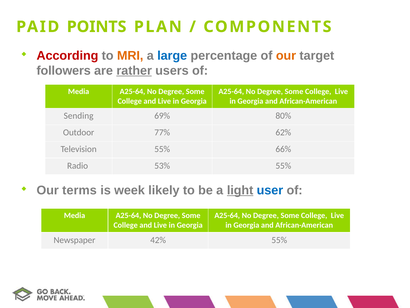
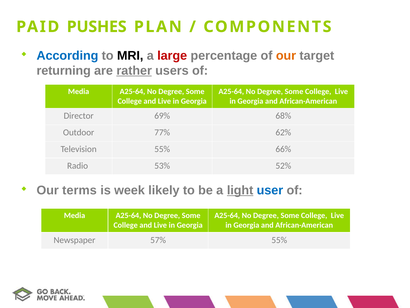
POINTS: POINTS -> PUSHES
According colour: red -> blue
MRI colour: orange -> black
large colour: blue -> red
followers: followers -> returning
Sending: Sending -> Director
80%: 80% -> 68%
53% 55%: 55% -> 52%
42%: 42% -> 57%
